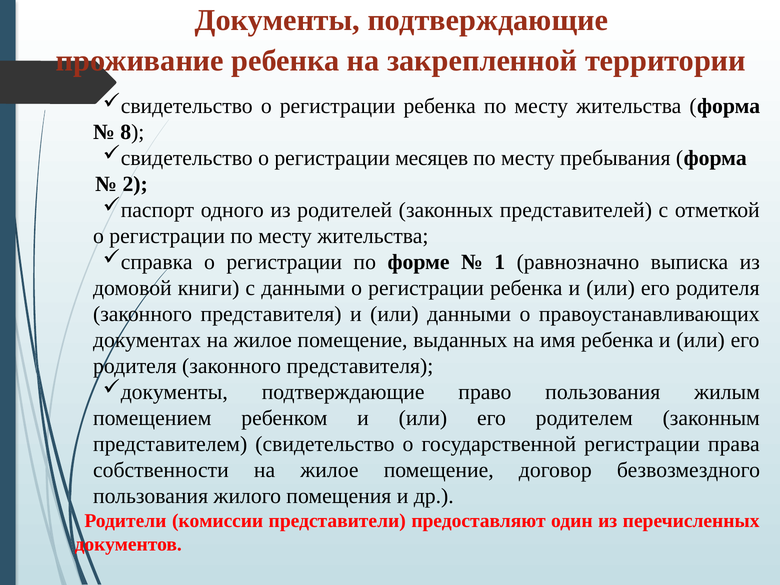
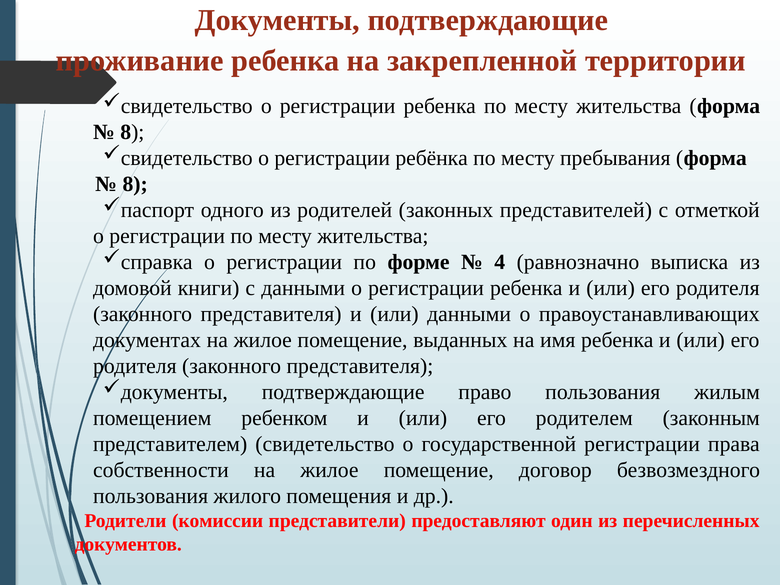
месяцев: месяцев -> ребёнка
2 at (135, 184): 2 -> 8
1: 1 -> 4
